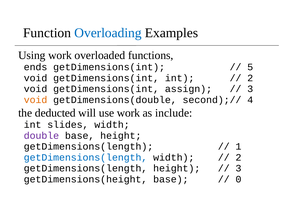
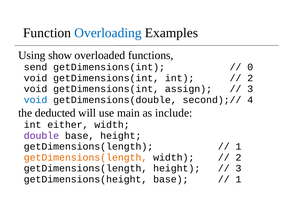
Using work: work -> show
ends: ends -> send
5: 5 -> 0
void at (36, 100) colour: orange -> blue
use work: work -> main
slides: slides -> either
getDimensions(length at (86, 158) colour: blue -> orange
0 at (238, 180): 0 -> 1
